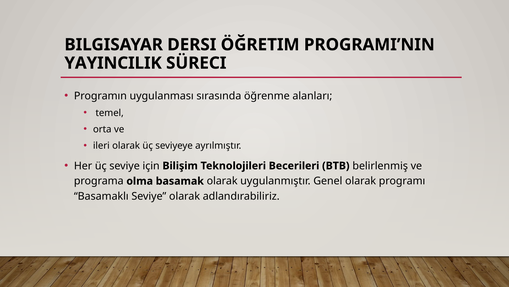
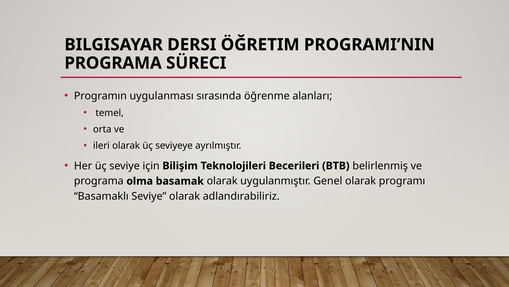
YAYINCILIK at (113, 63): YAYINCILIK -> PROGRAMA
